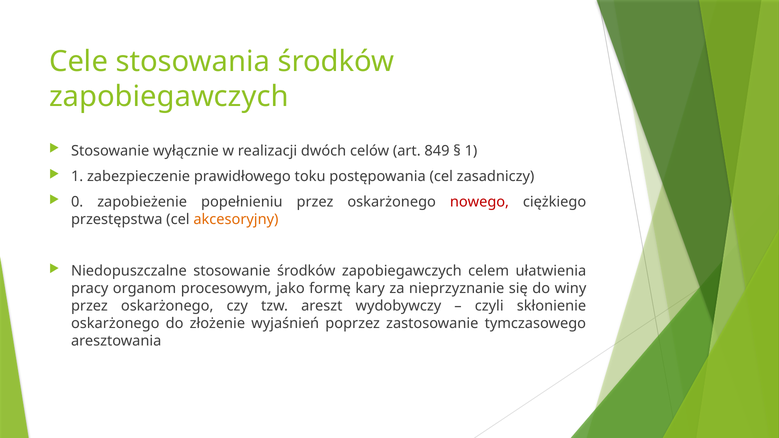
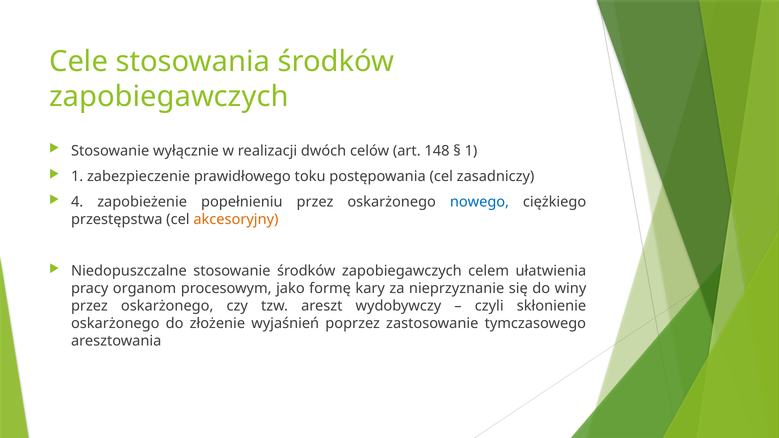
849: 849 -> 148
0: 0 -> 4
nowego colour: red -> blue
